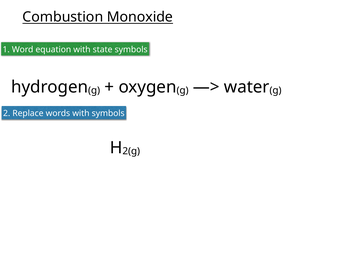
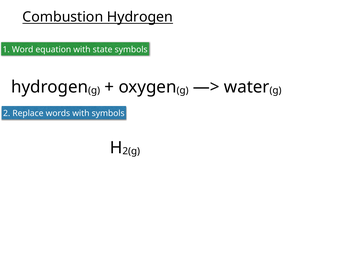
Combustion Monoxide: Monoxide -> Hydrogen
